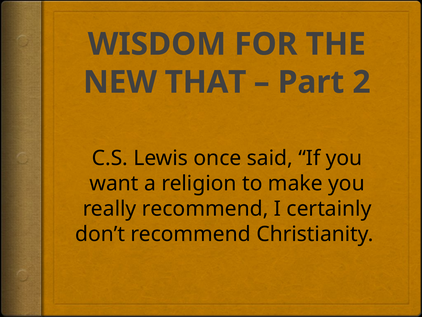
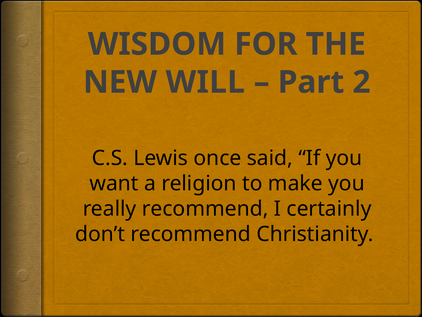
THAT: THAT -> WILL
